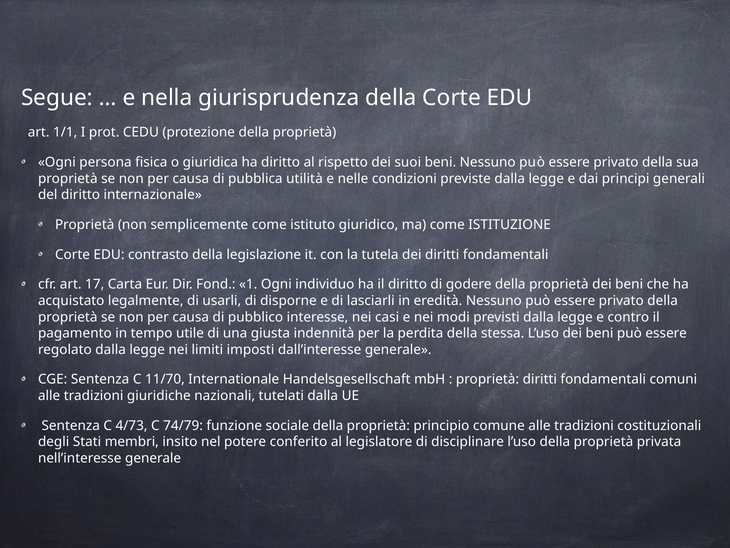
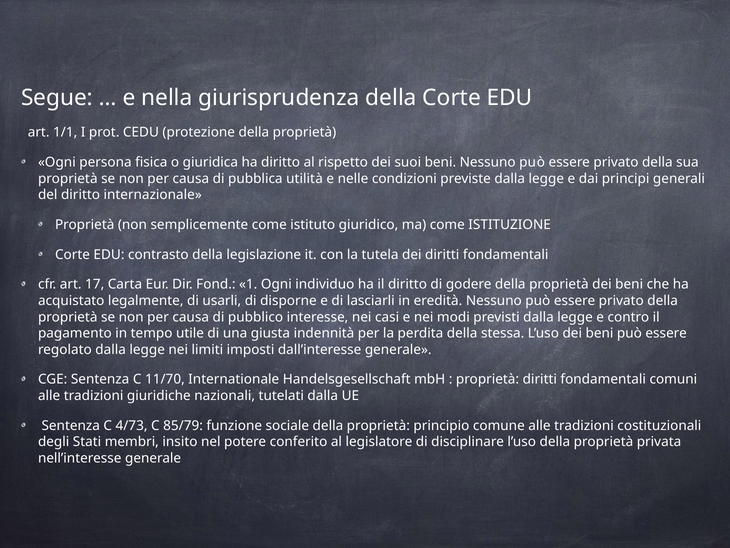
74/79: 74/79 -> 85/79
